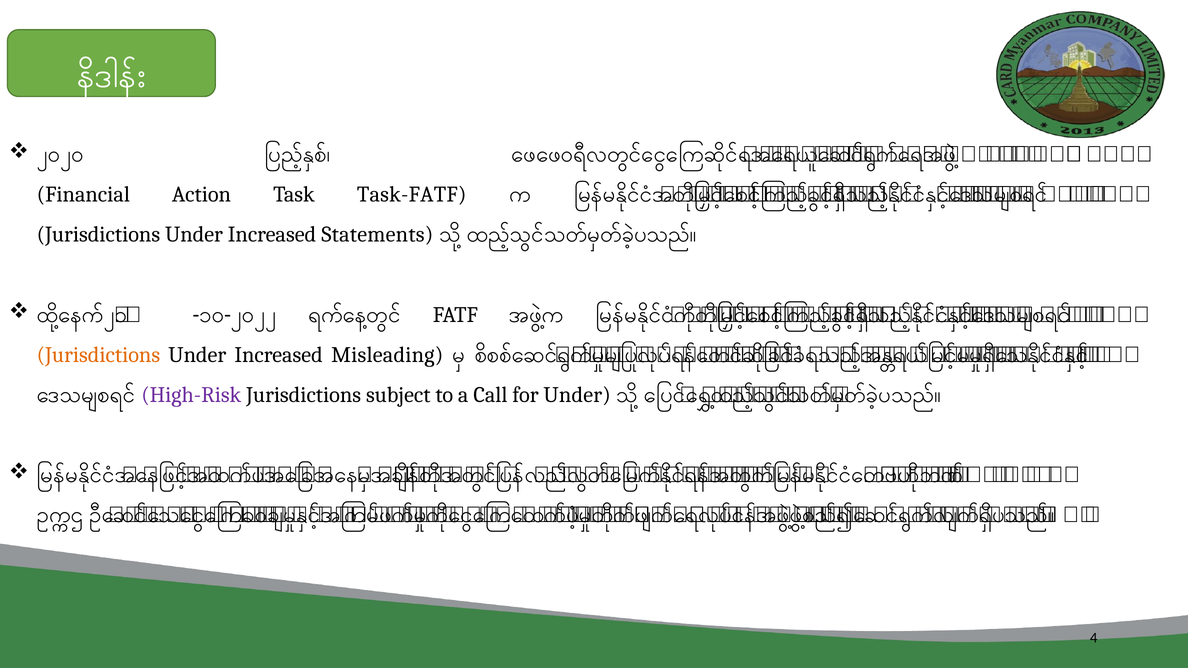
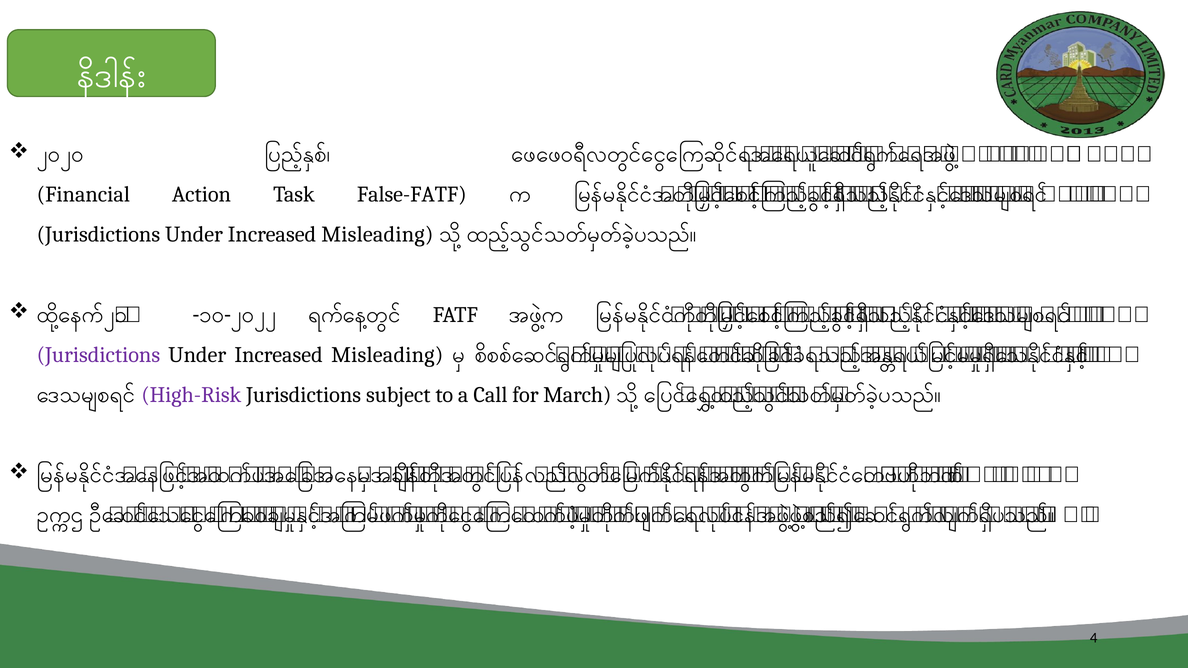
Task-FATF: Task-FATF -> False-FATF
Statements at (377, 235): Statements -> Misleading
Jurisdictions at (98, 355) colour: orange -> purple
for Under: Under -> March
